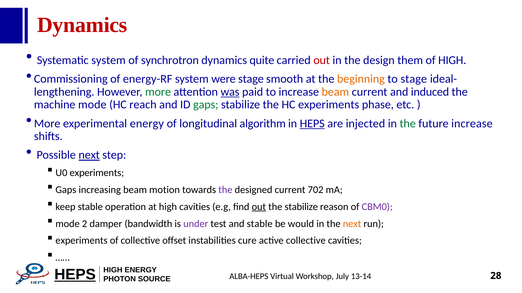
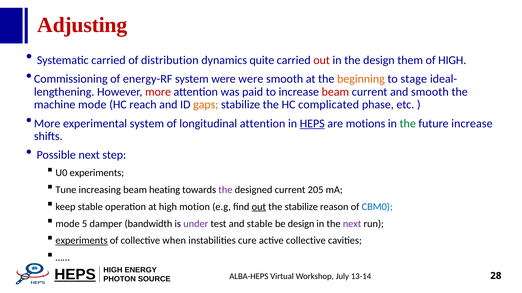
Dynamics at (82, 25): Dynamics -> Adjusting
Systematic system: system -> carried
synchrotron: synchrotron -> distribution
were stage: stage -> were
more colour: green -> red
was underline: present -> none
beam at (335, 92) colour: orange -> red
and induced: induced -> smooth
gaps at (206, 105) colour: green -> orange
HC experiments: experiments -> complicated
experimental energy: energy -> system
longitudinal algorithm: algorithm -> attention
injected: injected -> motions
next at (89, 155) underline: present -> none
Gaps at (66, 190): Gaps -> Tune
motion: motion -> heating
702: 702 -> 205
high cavities: cavities -> motion
CBM0 colour: purple -> blue
2: 2 -> 5
be would: would -> design
next at (352, 224) colour: orange -> purple
experiments at (82, 241) underline: none -> present
offset: offset -> when
